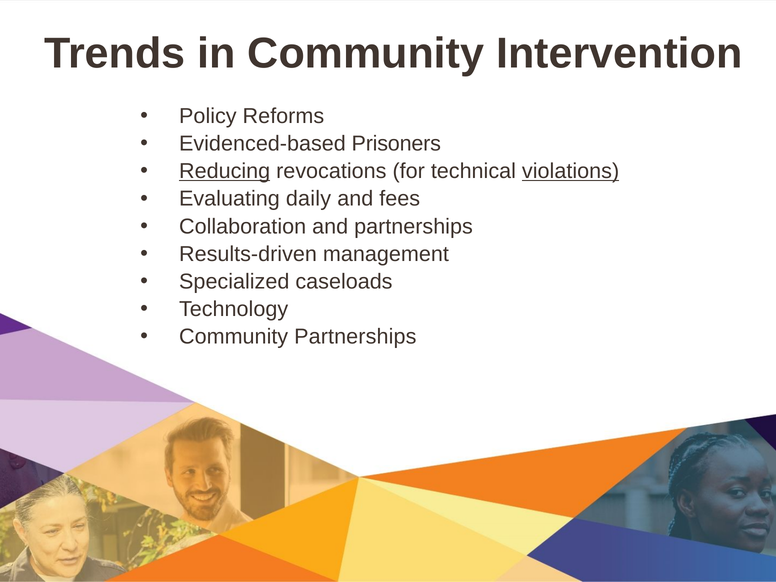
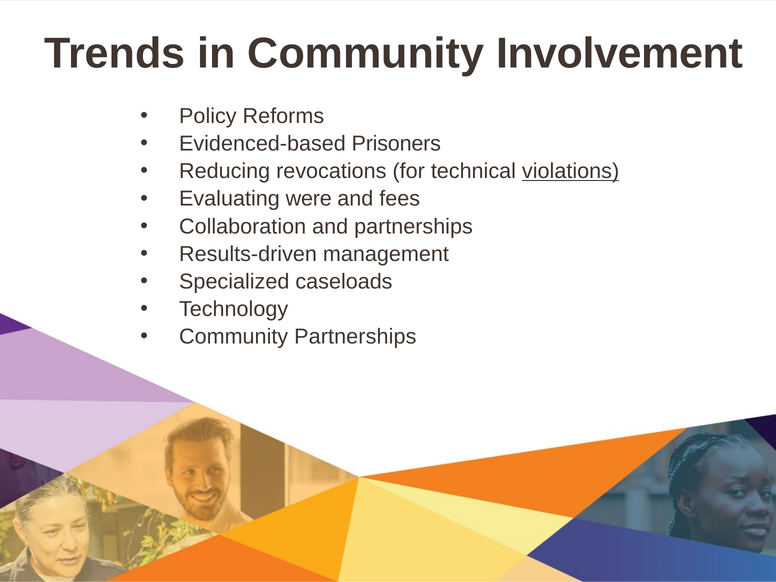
Intervention: Intervention -> Involvement
Reducing underline: present -> none
daily: daily -> were
